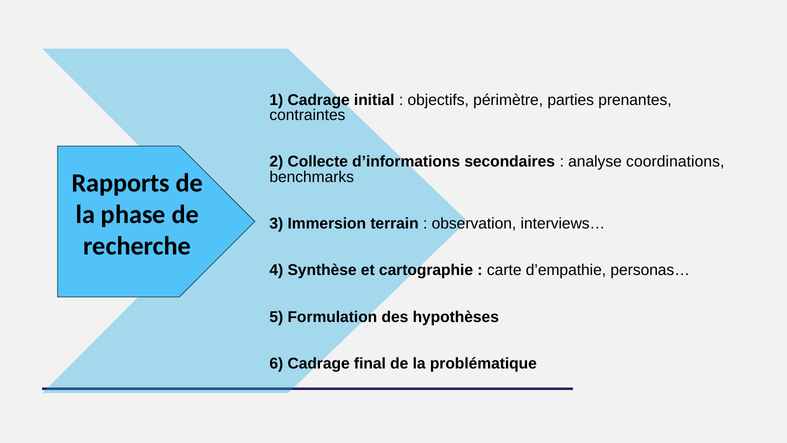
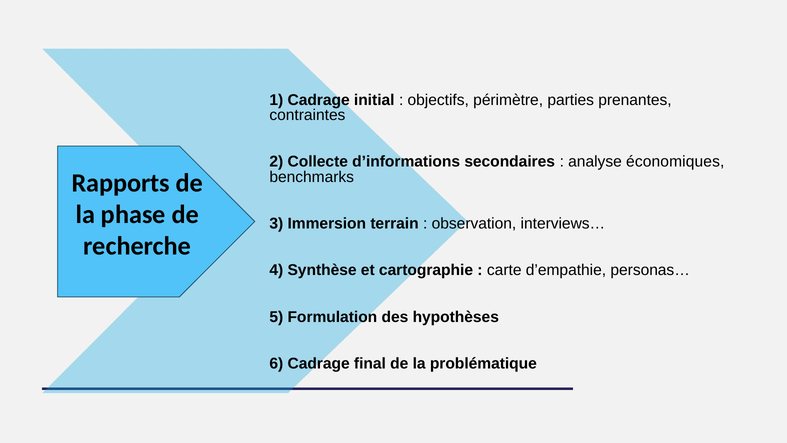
coordinations: coordinations -> économiques
